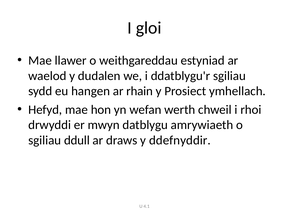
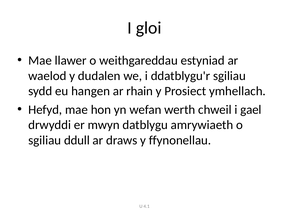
rhoi: rhoi -> gael
ddefnyddir: ddefnyddir -> ffynonellau
